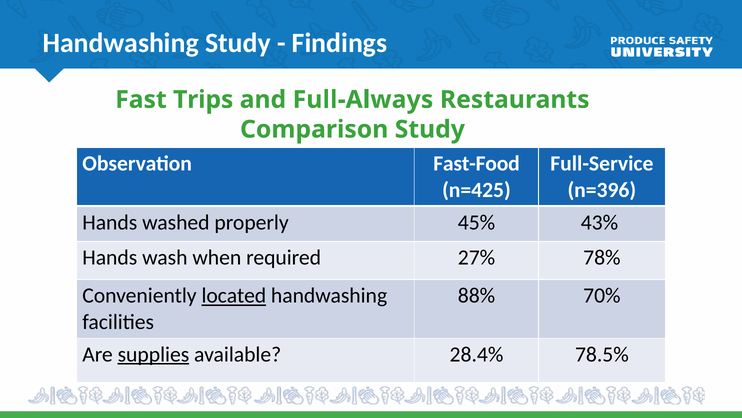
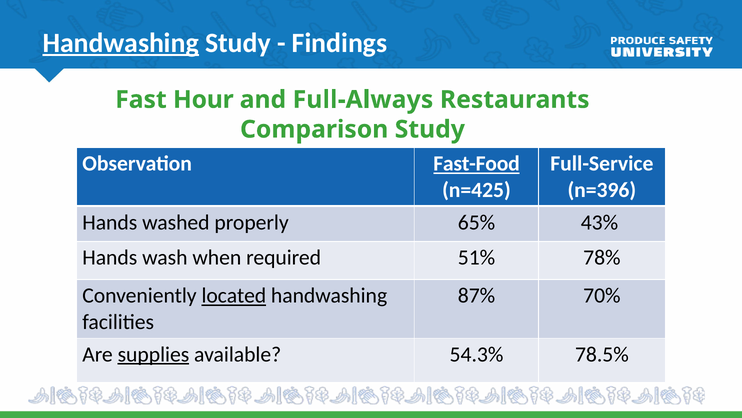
Handwashing at (121, 43) underline: none -> present
Trips: Trips -> Hour
Fast-Food underline: none -> present
45%: 45% -> 65%
27%: 27% -> 51%
88%: 88% -> 87%
28.4%: 28.4% -> 54.3%
